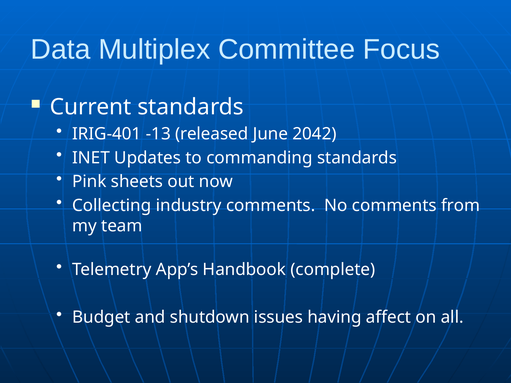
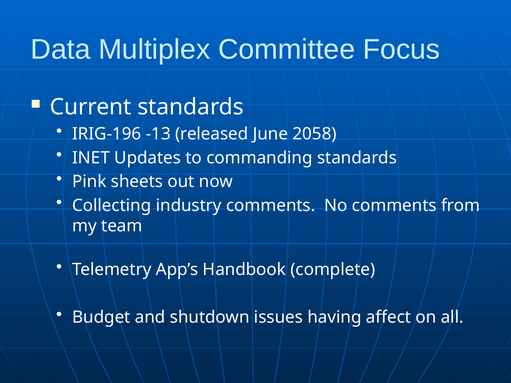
IRIG-401: IRIG-401 -> IRIG-196
2042: 2042 -> 2058
